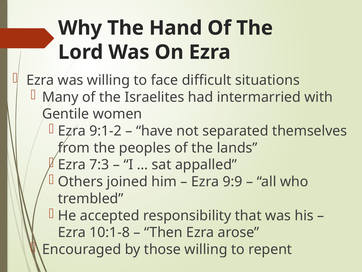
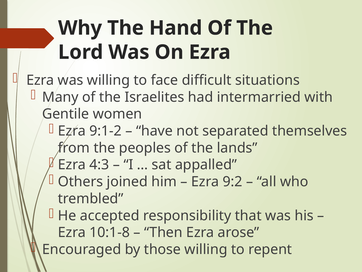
7:3: 7:3 -> 4:3
9:9: 9:9 -> 9:2
